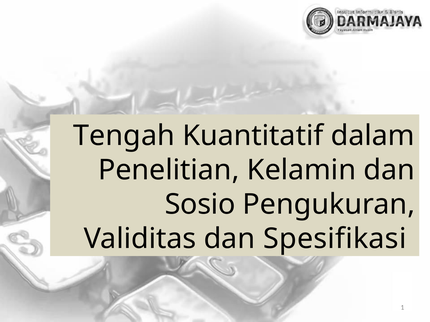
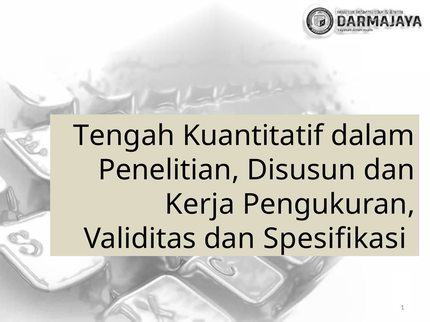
Kelamin: Kelamin -> Disusun
Sosio: Sosio -> Kerja
